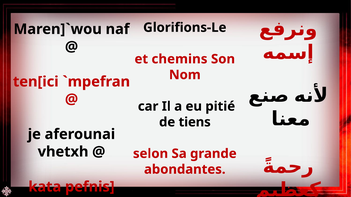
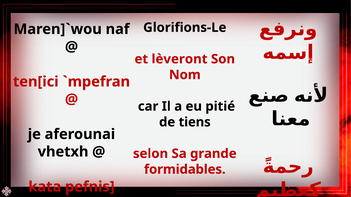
chemins: chemins -> lèveront
abondantes: abondantes -> formidables
